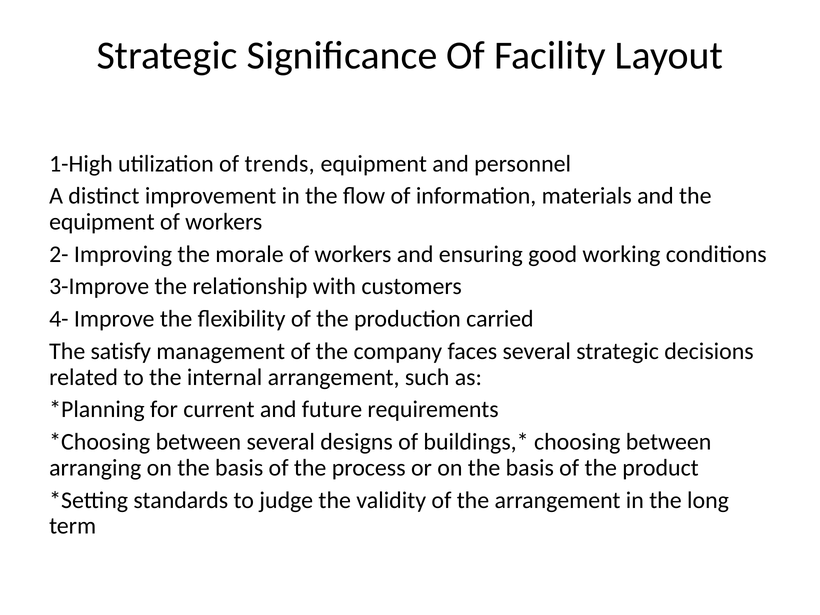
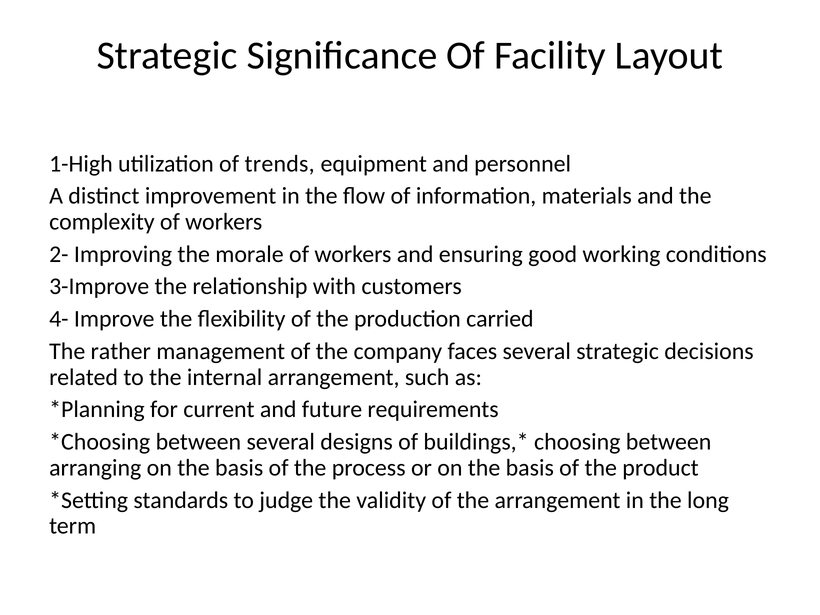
equipment at (102, 222): equipment -> complexity
satisfy: satisfy -> rather
